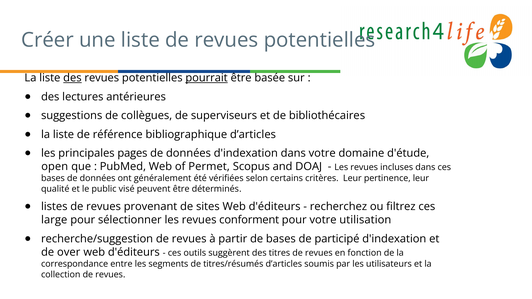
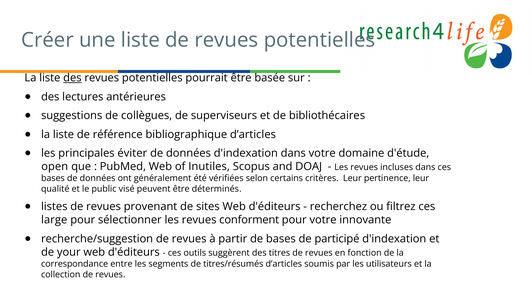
pourrait underline: present -> none
pages: pages -> éviter
Permet: Permet -> Inutiles
utilisation: utilisation -> innovante
over: over -> your
